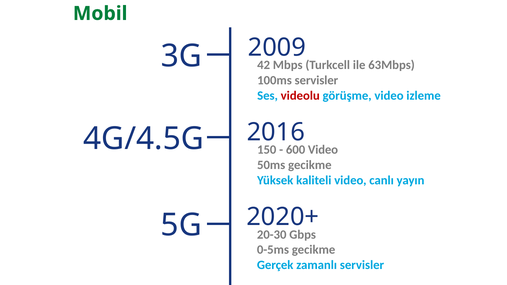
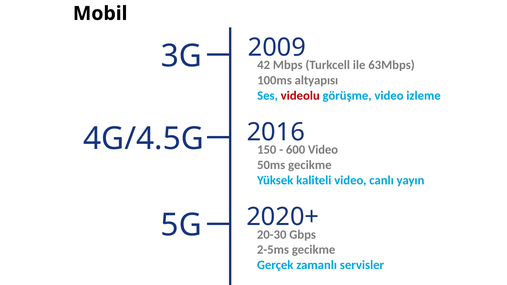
Mobil colour: green -> black
100ms servisler: servisler -> altyapısı
0-5ms: 0-5ms -> 2-5ms
